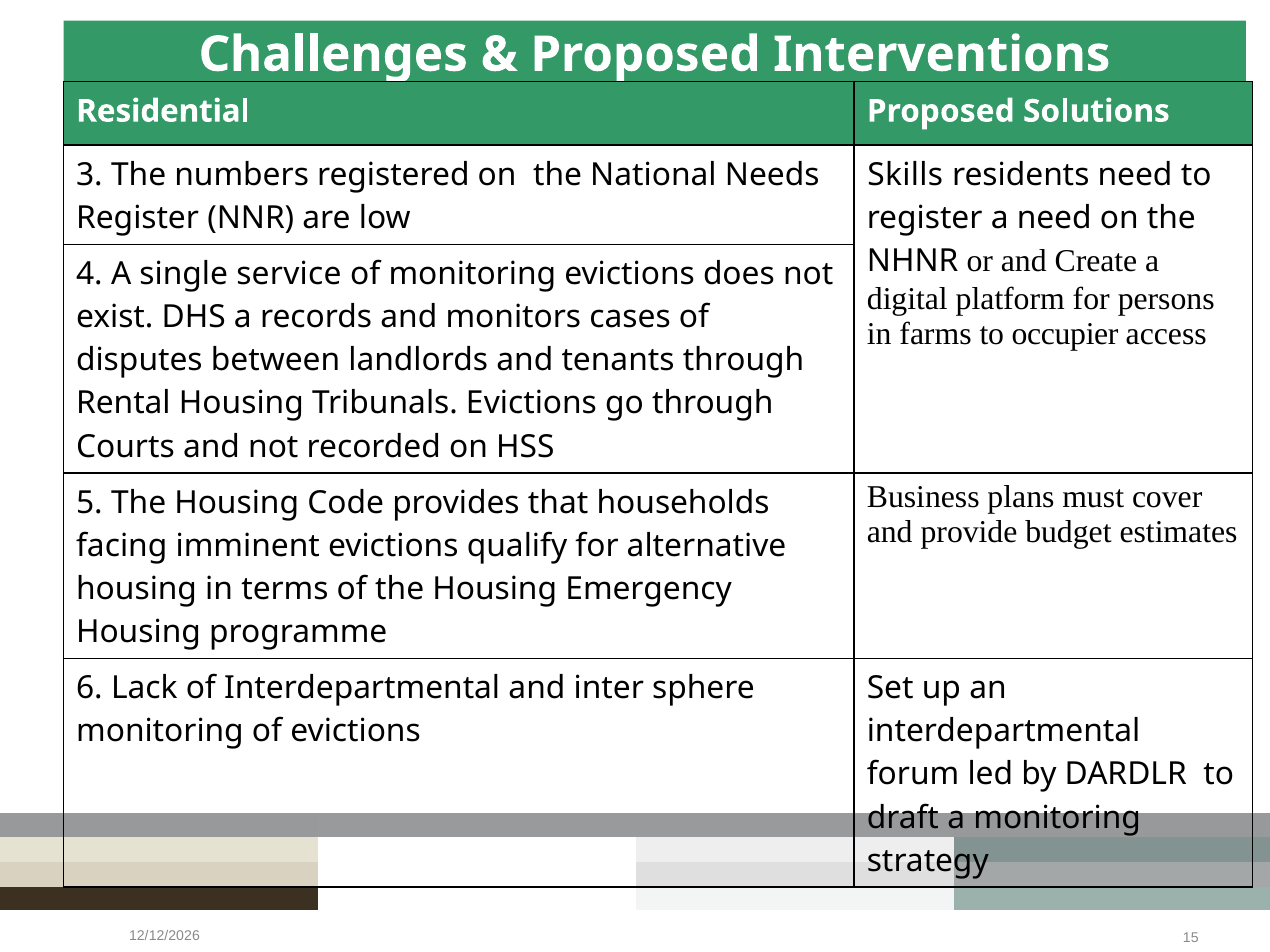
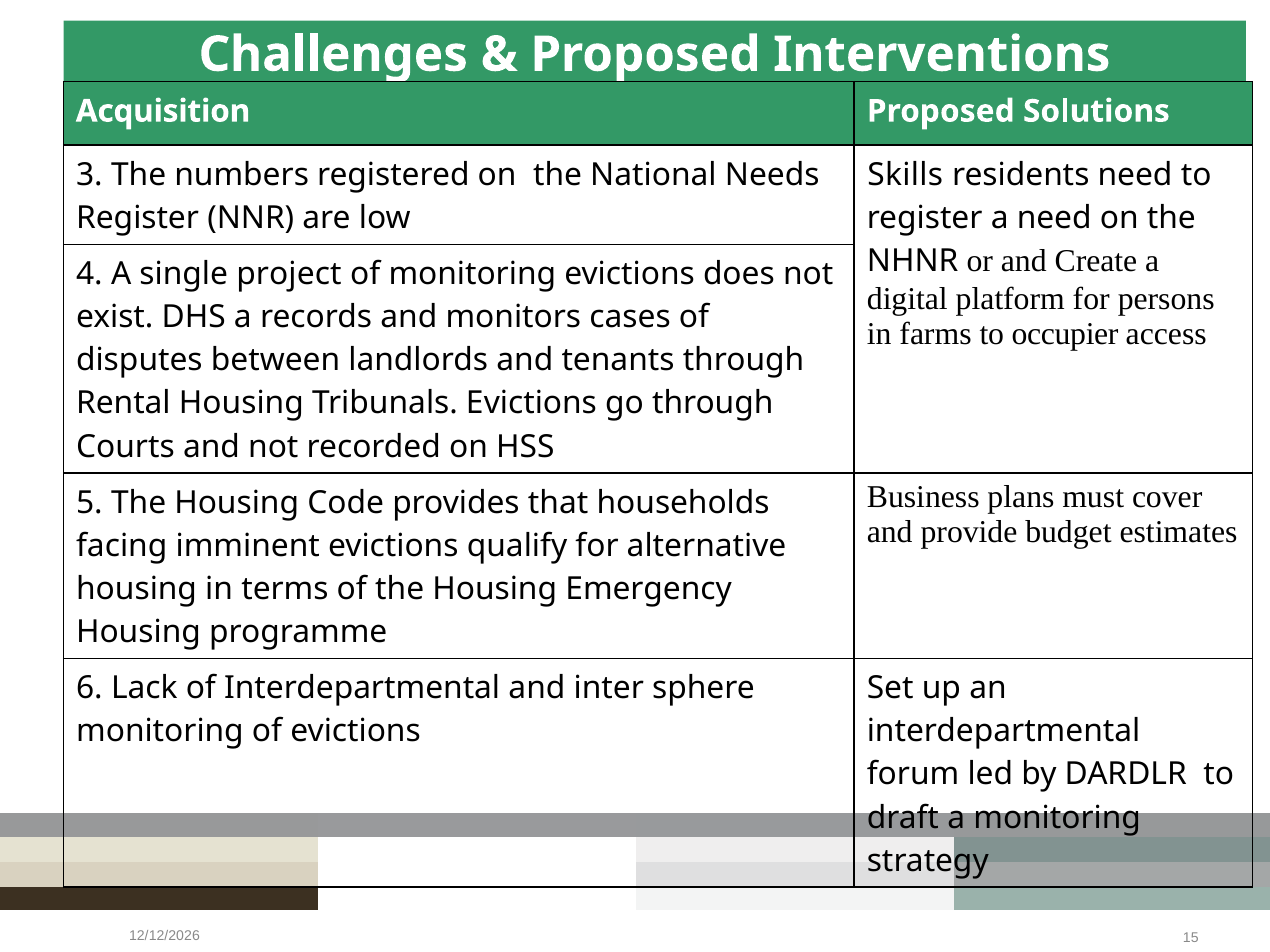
Residential: Residential -> Acquisition
service: service -> project
